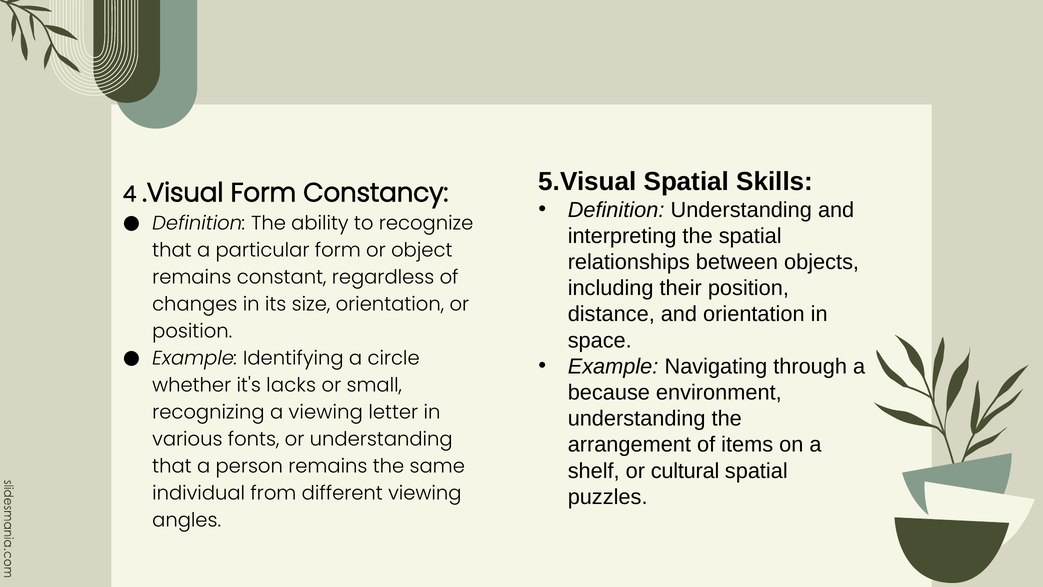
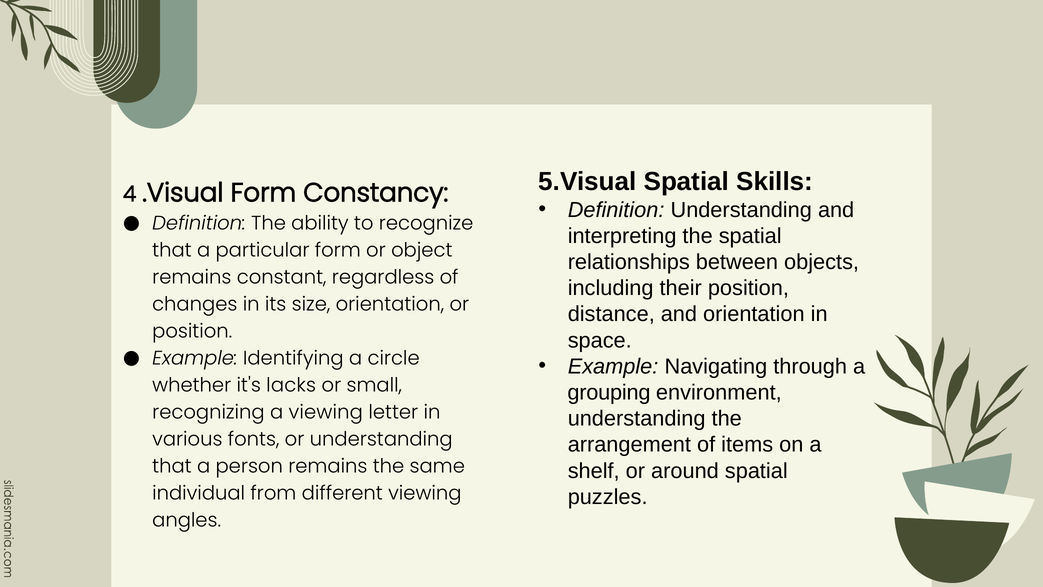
because: because -> grouping
cultural: cultural -> around
